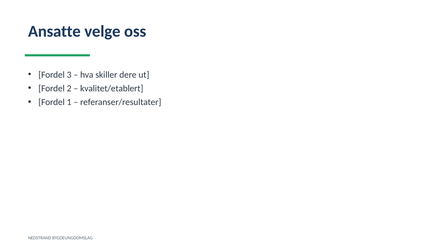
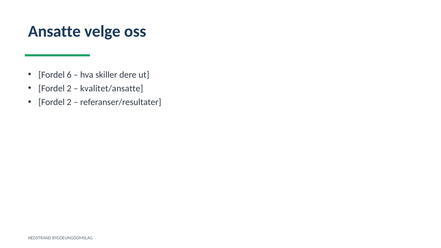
3: 3 -> 6
kvalitet/etablert: kvalitet/etablert -> kvalitet/ansatte
1 at (69, 102): 1 -> 2
